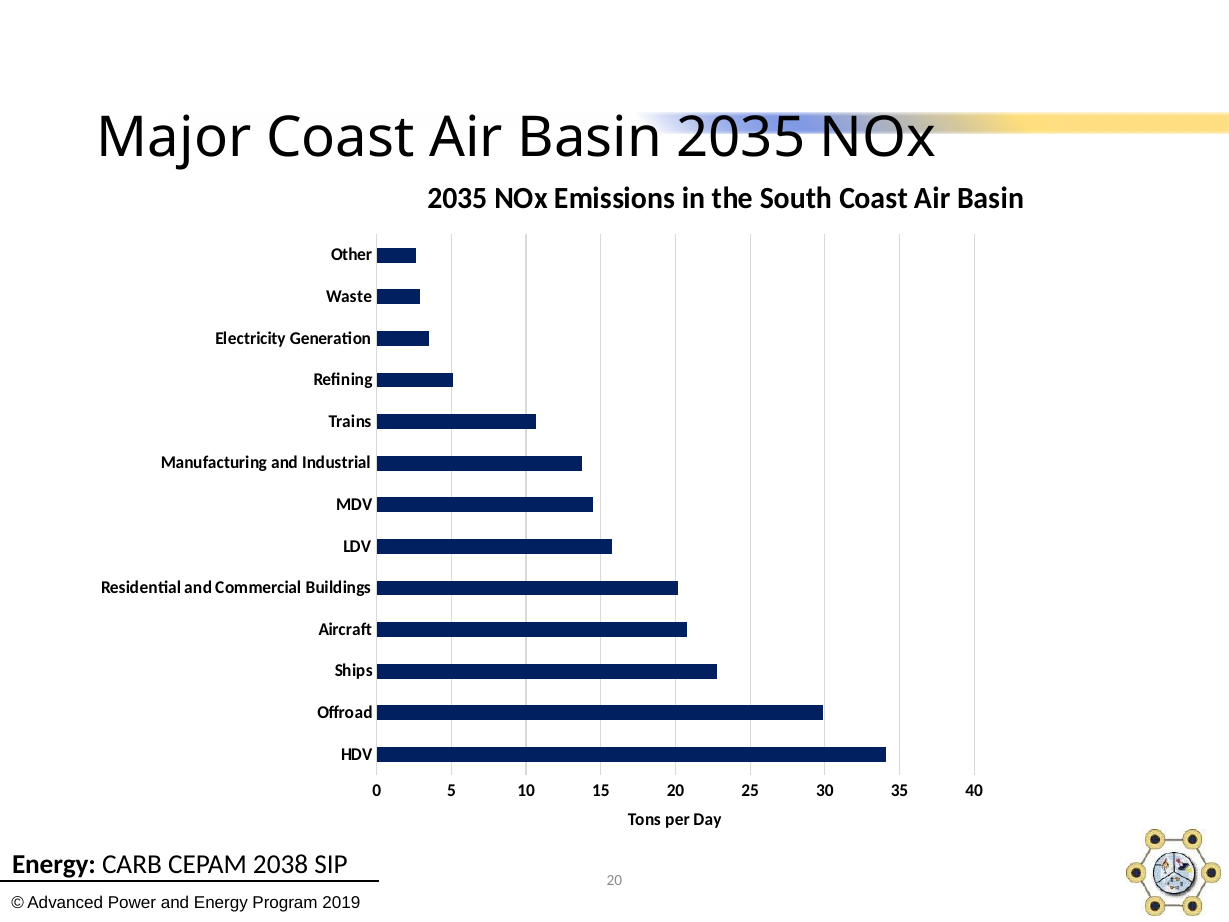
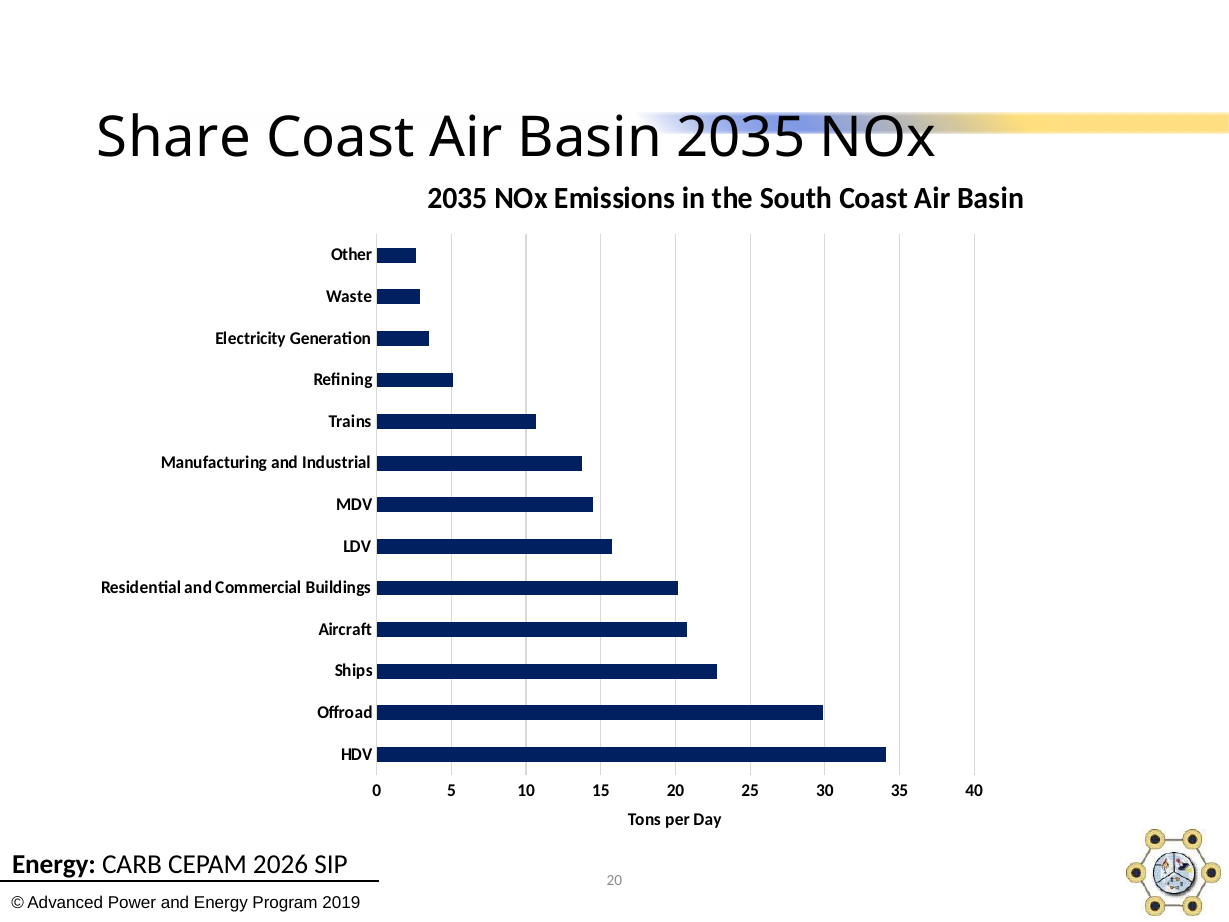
Major: Major -> Share
2038: 2038 -> 2026
